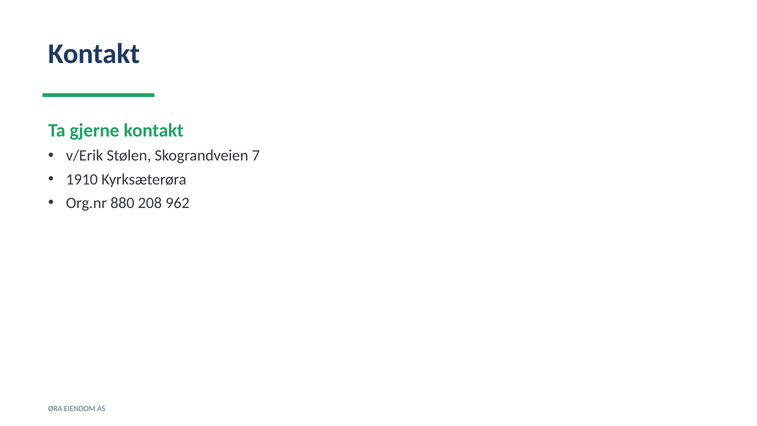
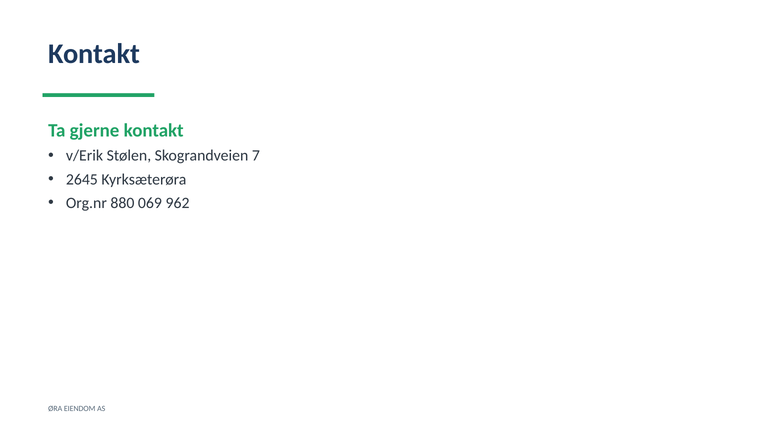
1910: 1910 -> 2645
208: 208 -> 069
